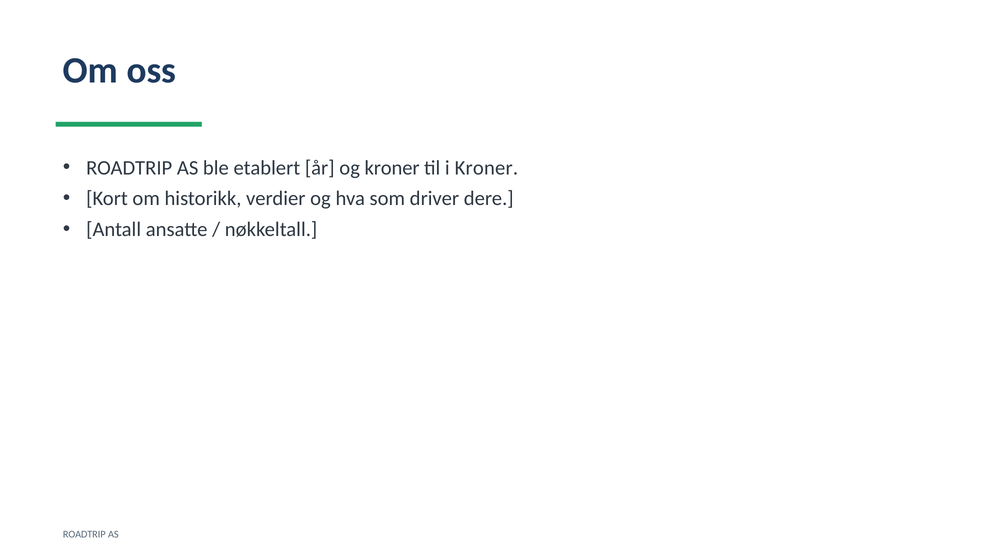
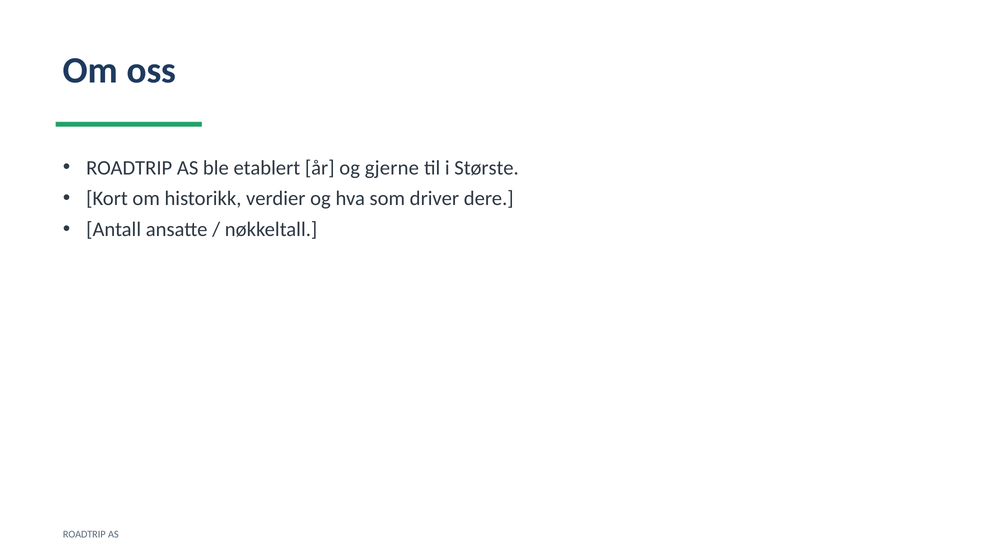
og kroner: kroner -> gjerne
i Kroner: Kroner -> Største
